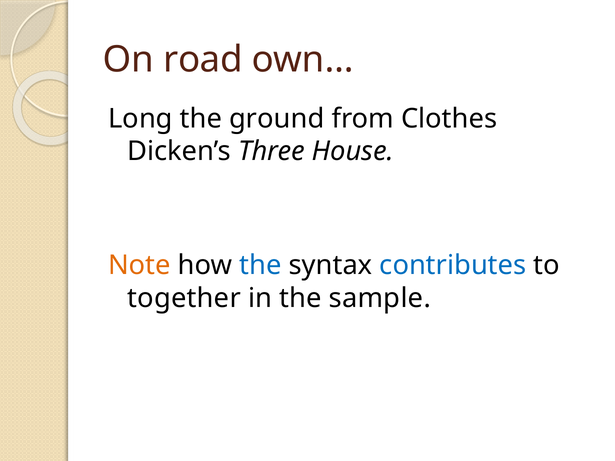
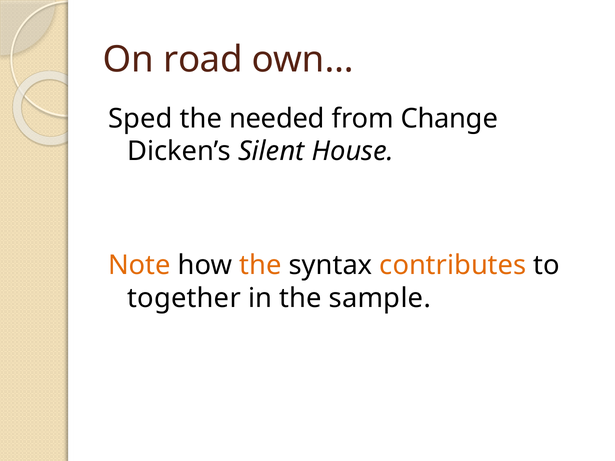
Long: Long -> Sped
ground: ground -> needed
Clothes: Clothes -> Change
Three: Three -> Silent
the at (260, 265) colour: blue -> orange
contributes colour: blue -> orange
